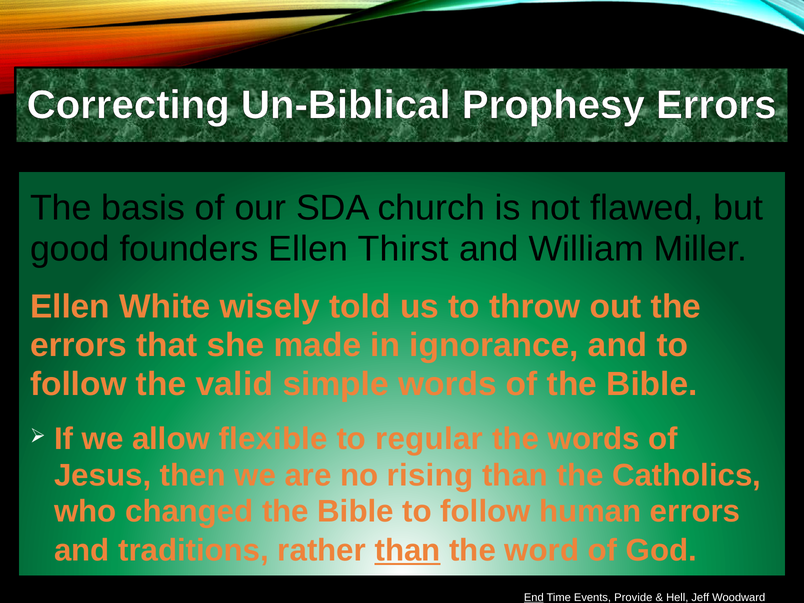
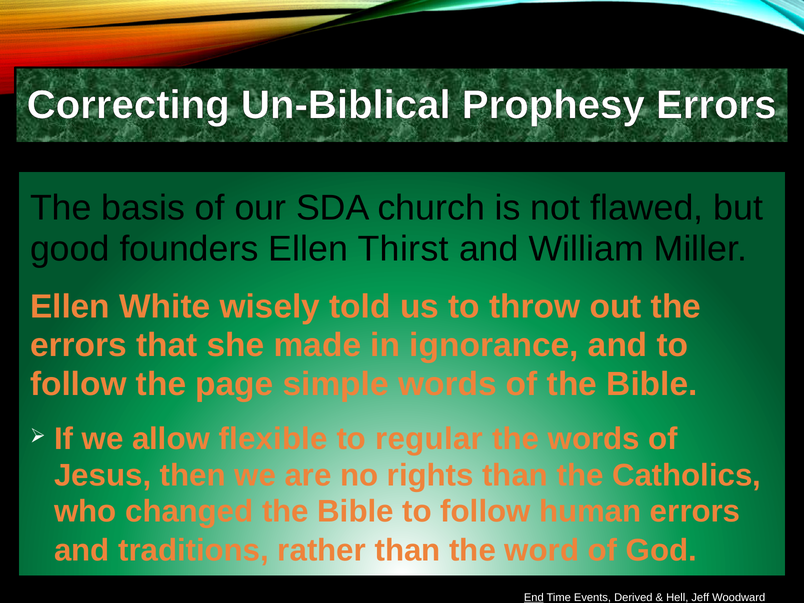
valid: valid -> page
rising: rising -> rights
than at (408, 550) underline: present -> none
Provide: Provide -> Derived
